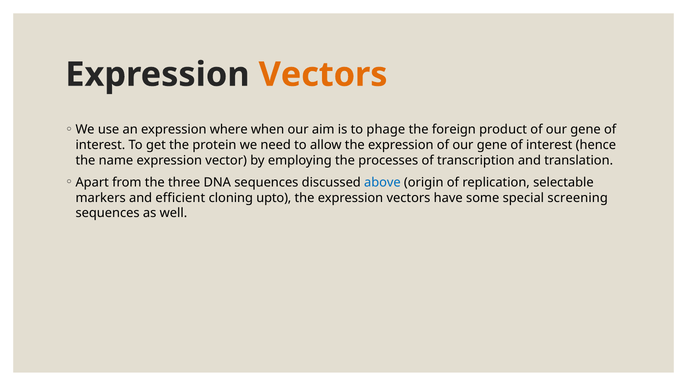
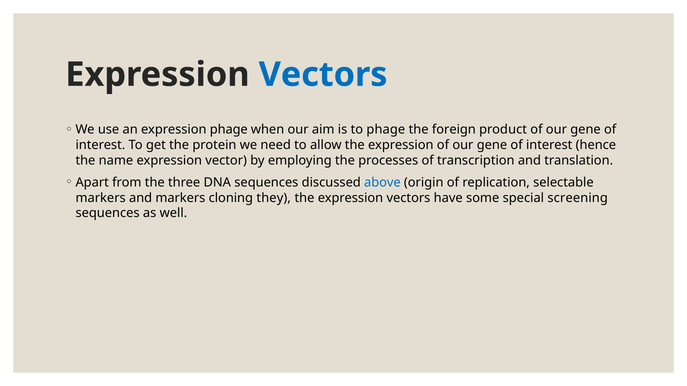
Vectors at (323, 75) colour: orange -> blue
expression where: where -> phage
and efficient: efficient -> markers
upto: upto -> they
